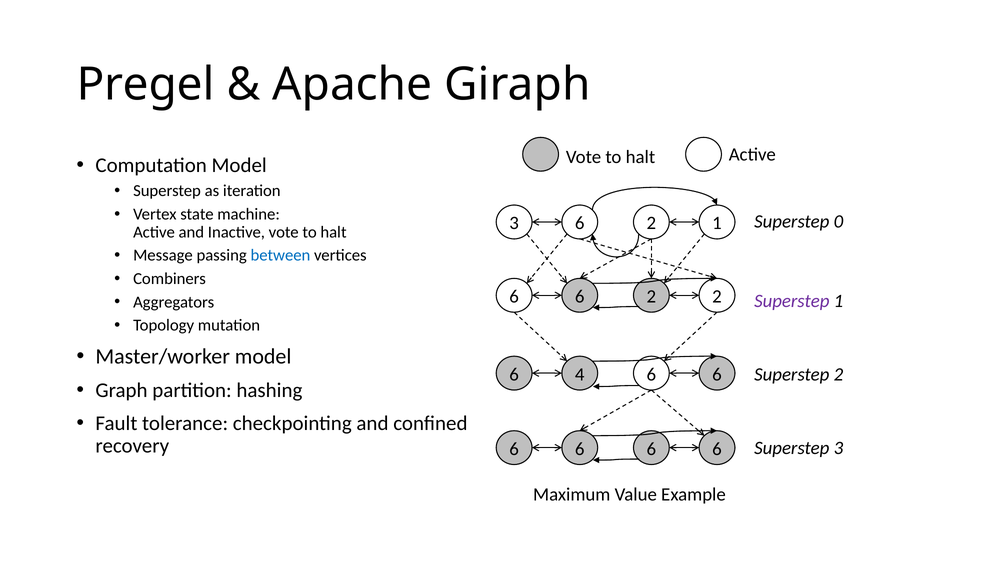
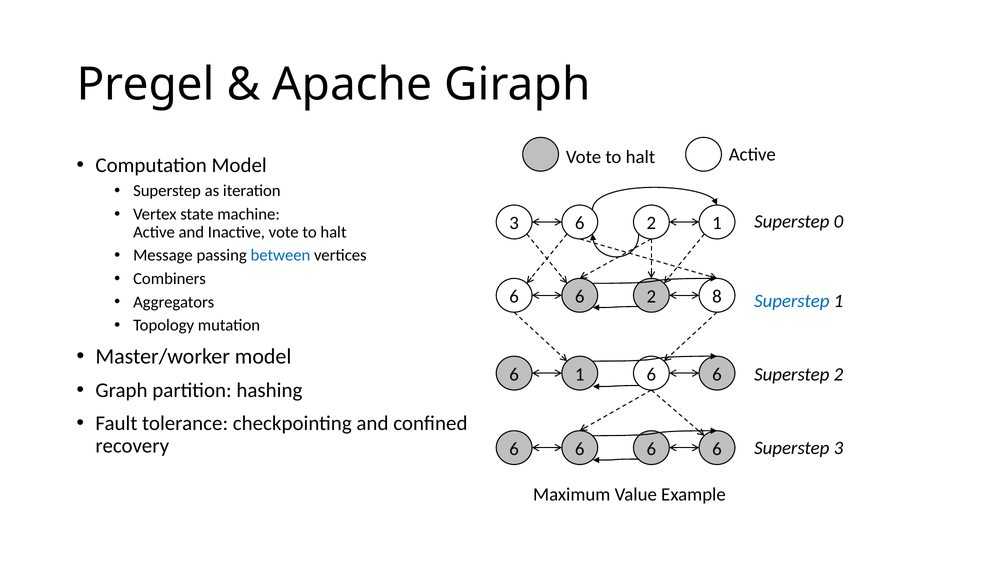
2 2: 2 -> 8
Superstep at (792, 301) colour: purple -> blue
6 4: 4 -> 1
